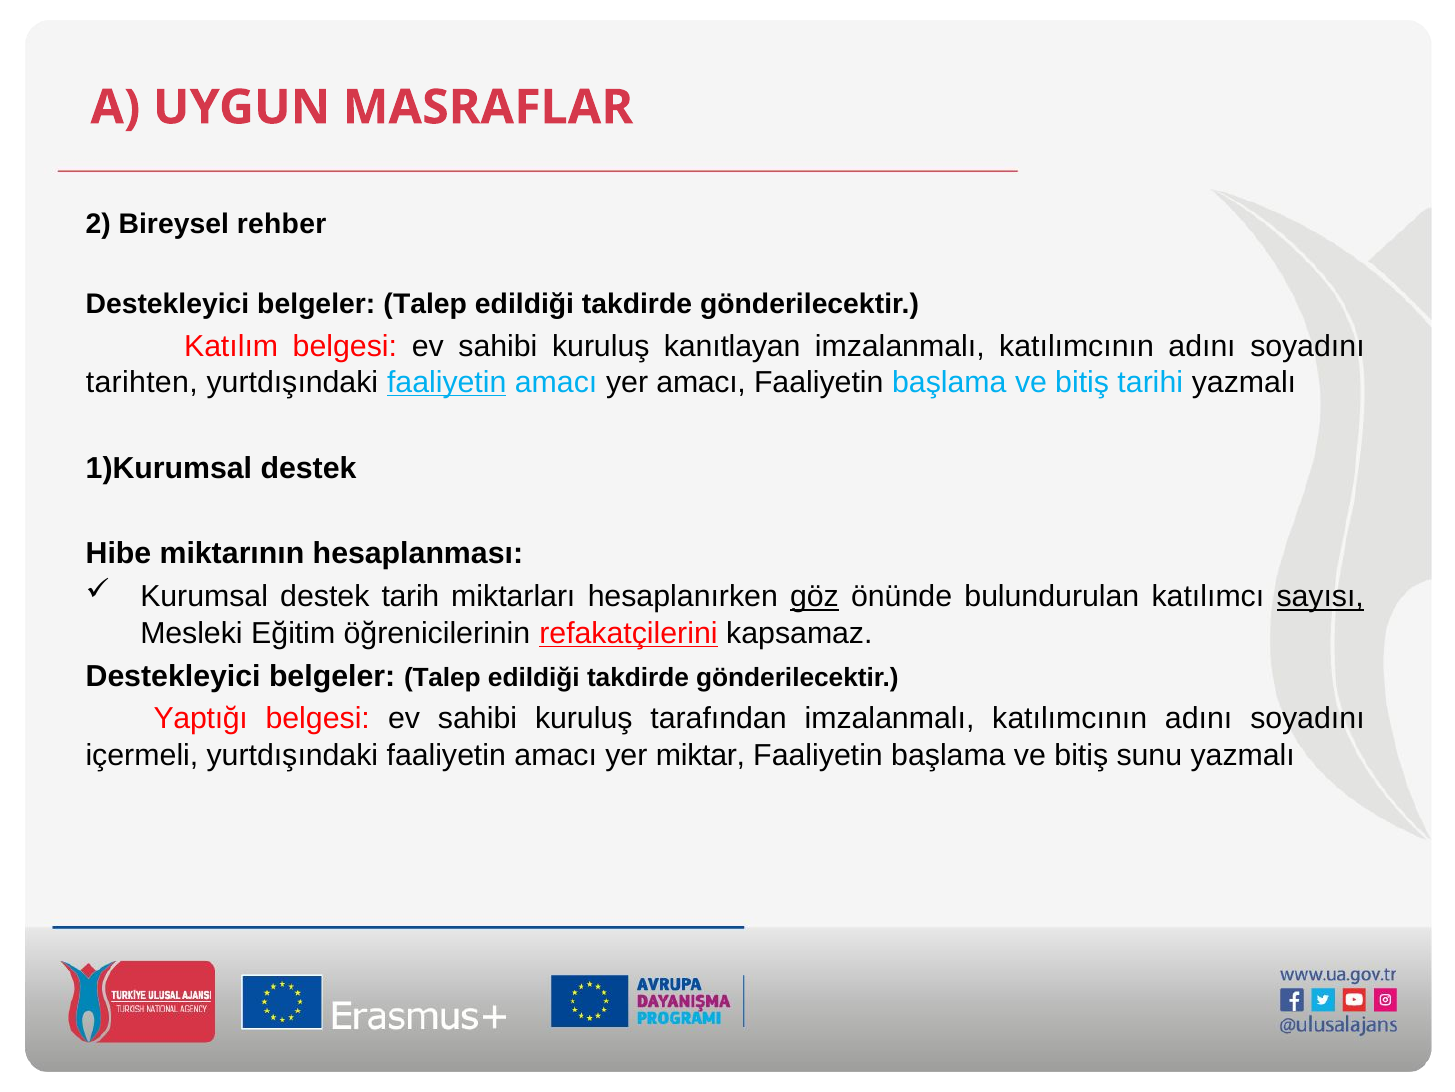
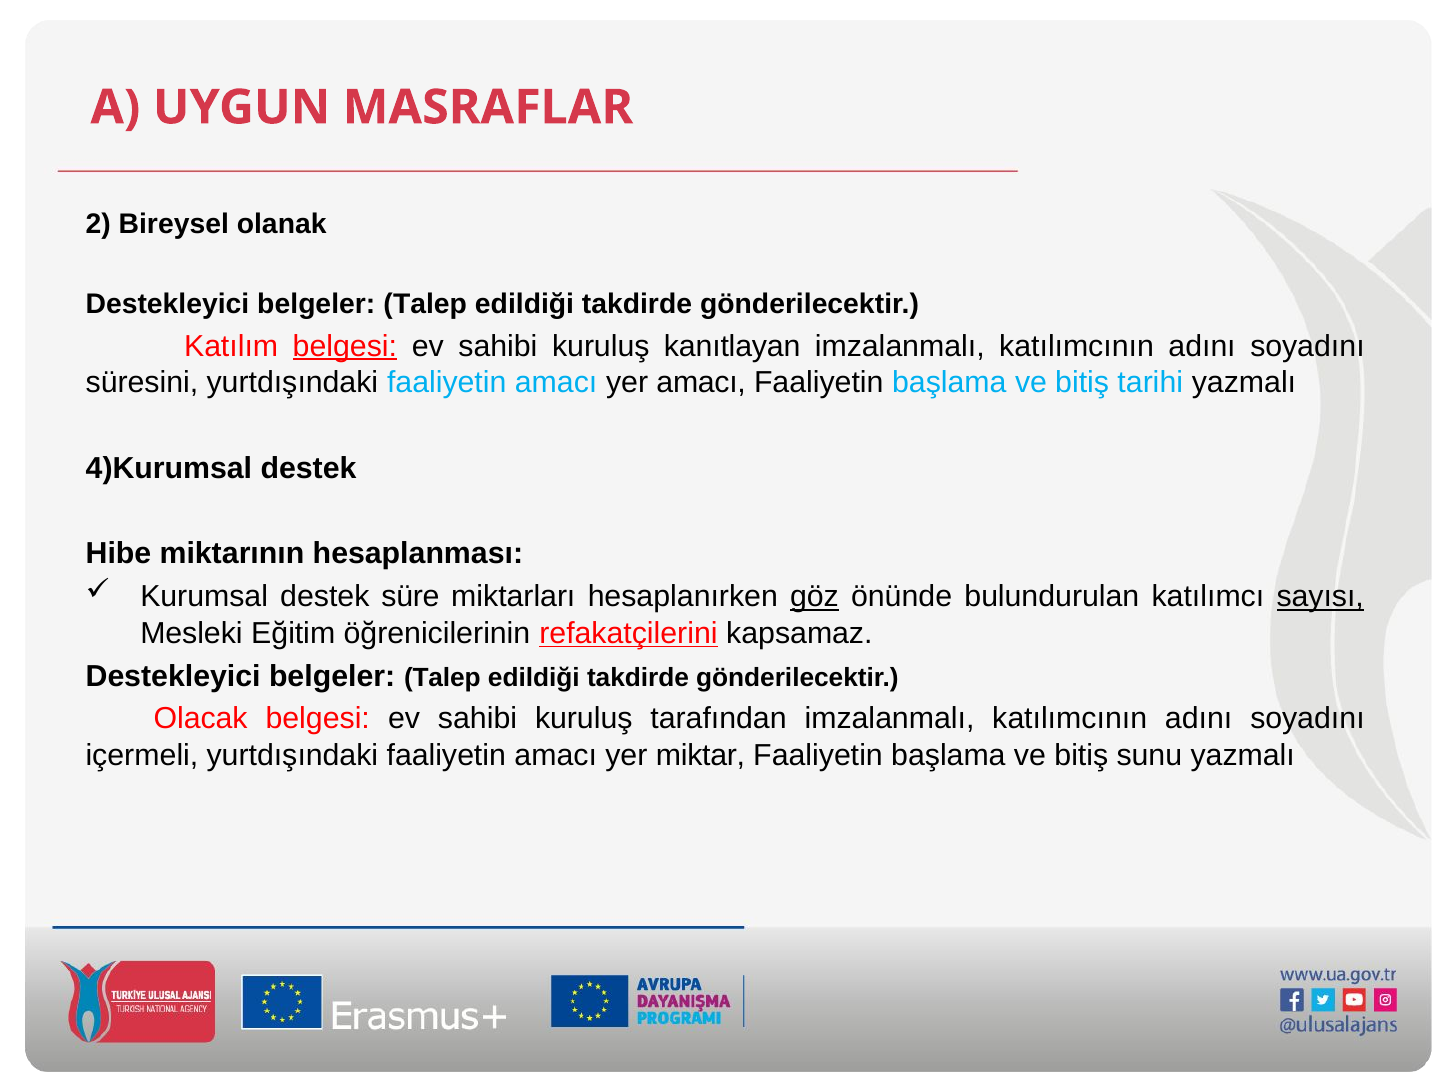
rehber: rehber -> olanak
belgesi at (345, 346) underline: none -> present
tarihten: tarihten -> süresini
faaliyetin at (447, 382) underline: present -> none
1)Kurumsal: 1)Kurumsal -> 4)Kurumsal
tarih: tarih -> süre
Yaptığı: Yaptığı -> Olacak
